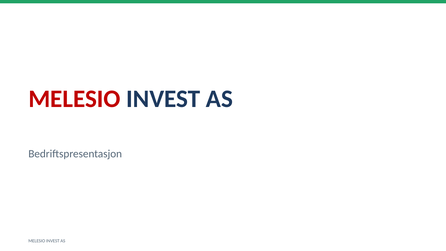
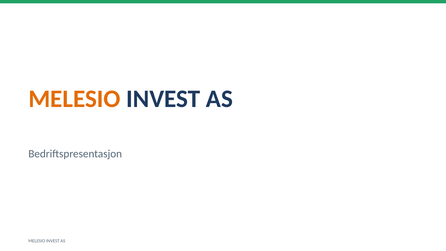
MELESIO at (74, 99) colour: red -> orange
